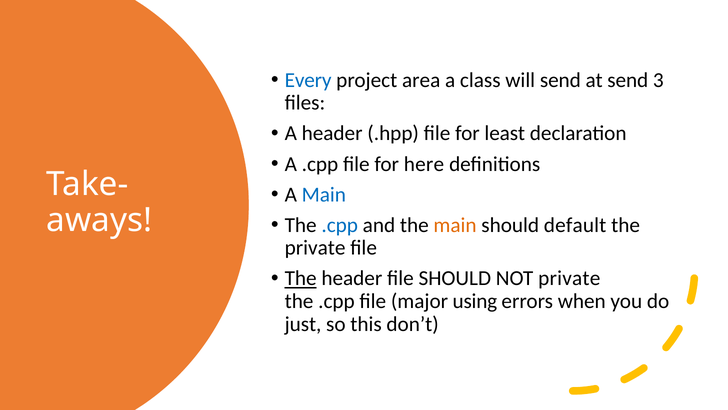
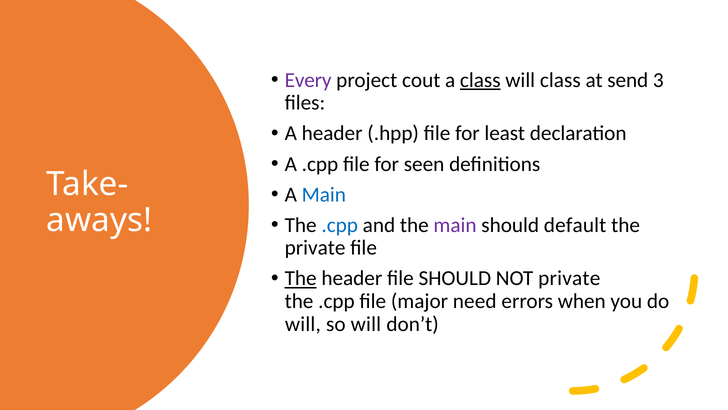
Every colour: blue -> purple
area: area -> cout
class at (480, 80) underline: none -> present
will send: send -> class
here: here -> seen
main at (455, 225) colour: orange -> purple
using: using -> need
just at (303, 324): just -> will
so this: this -> will
